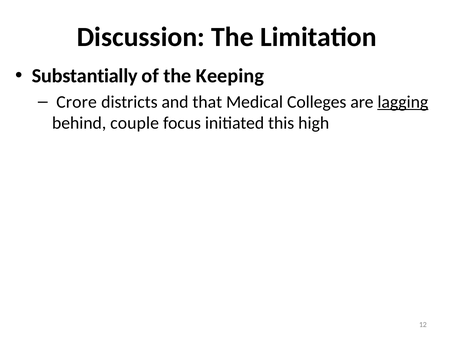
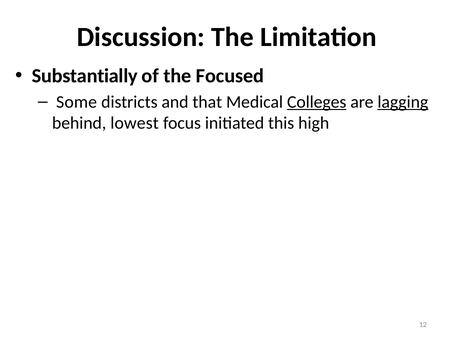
Keeping: Keeping -> Focused
Crore: Crore -> Some
Colleges underline: none -> present
couple: couple -> lowest
